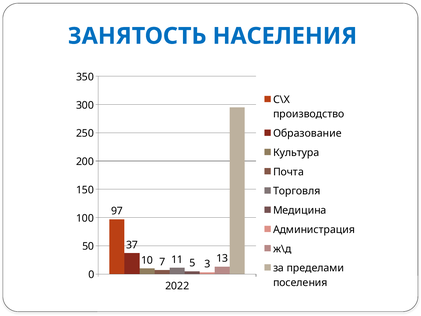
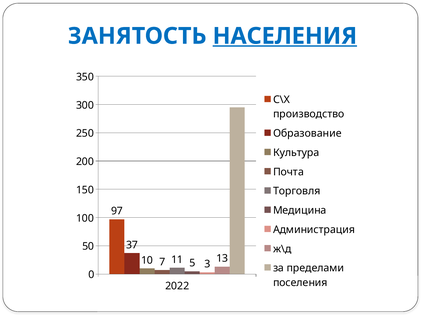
НАСЕЛЕНИЯ underline: none -> present
